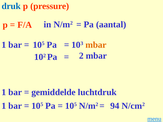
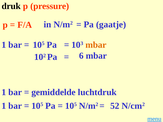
druk colour: blue -> black
aantal: aantal -> gaatje
2: 2 -> 6
94: 94 -> 52
